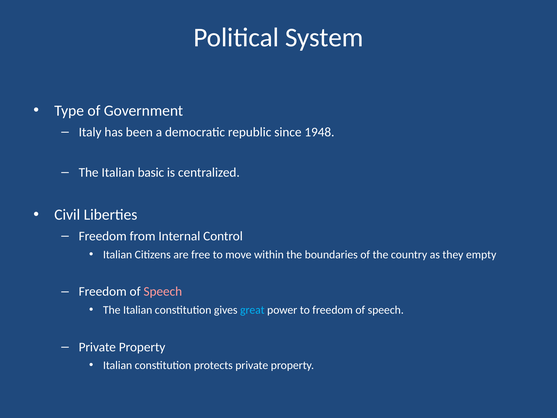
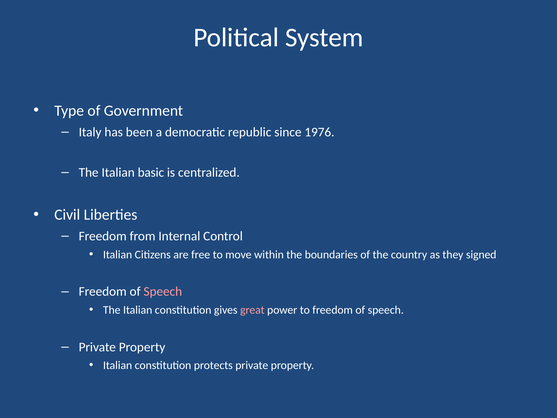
1948: 1948 -> 1976
empty: empty -> signed
great colour: light blue -> pink
